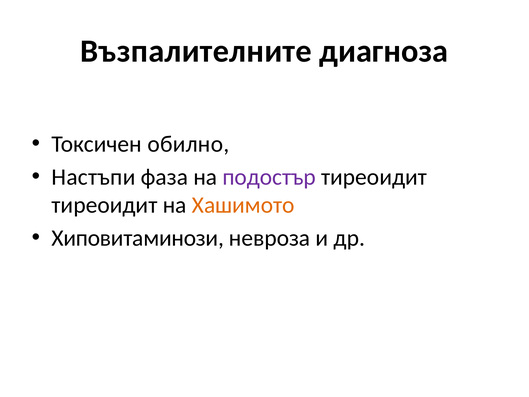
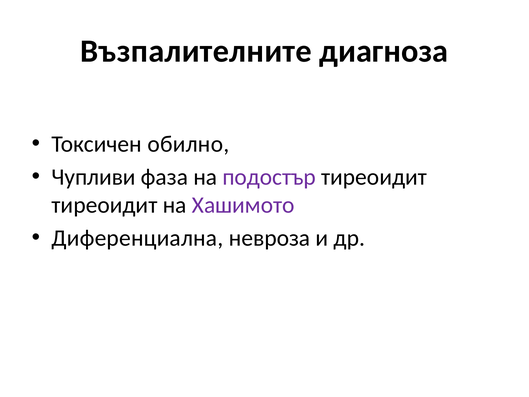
Настъпи: Настъпи -> Чупливи
Хашимото colour: orange -> purple
Хиповитаминози: Хиповитаминози -> Диференциална
